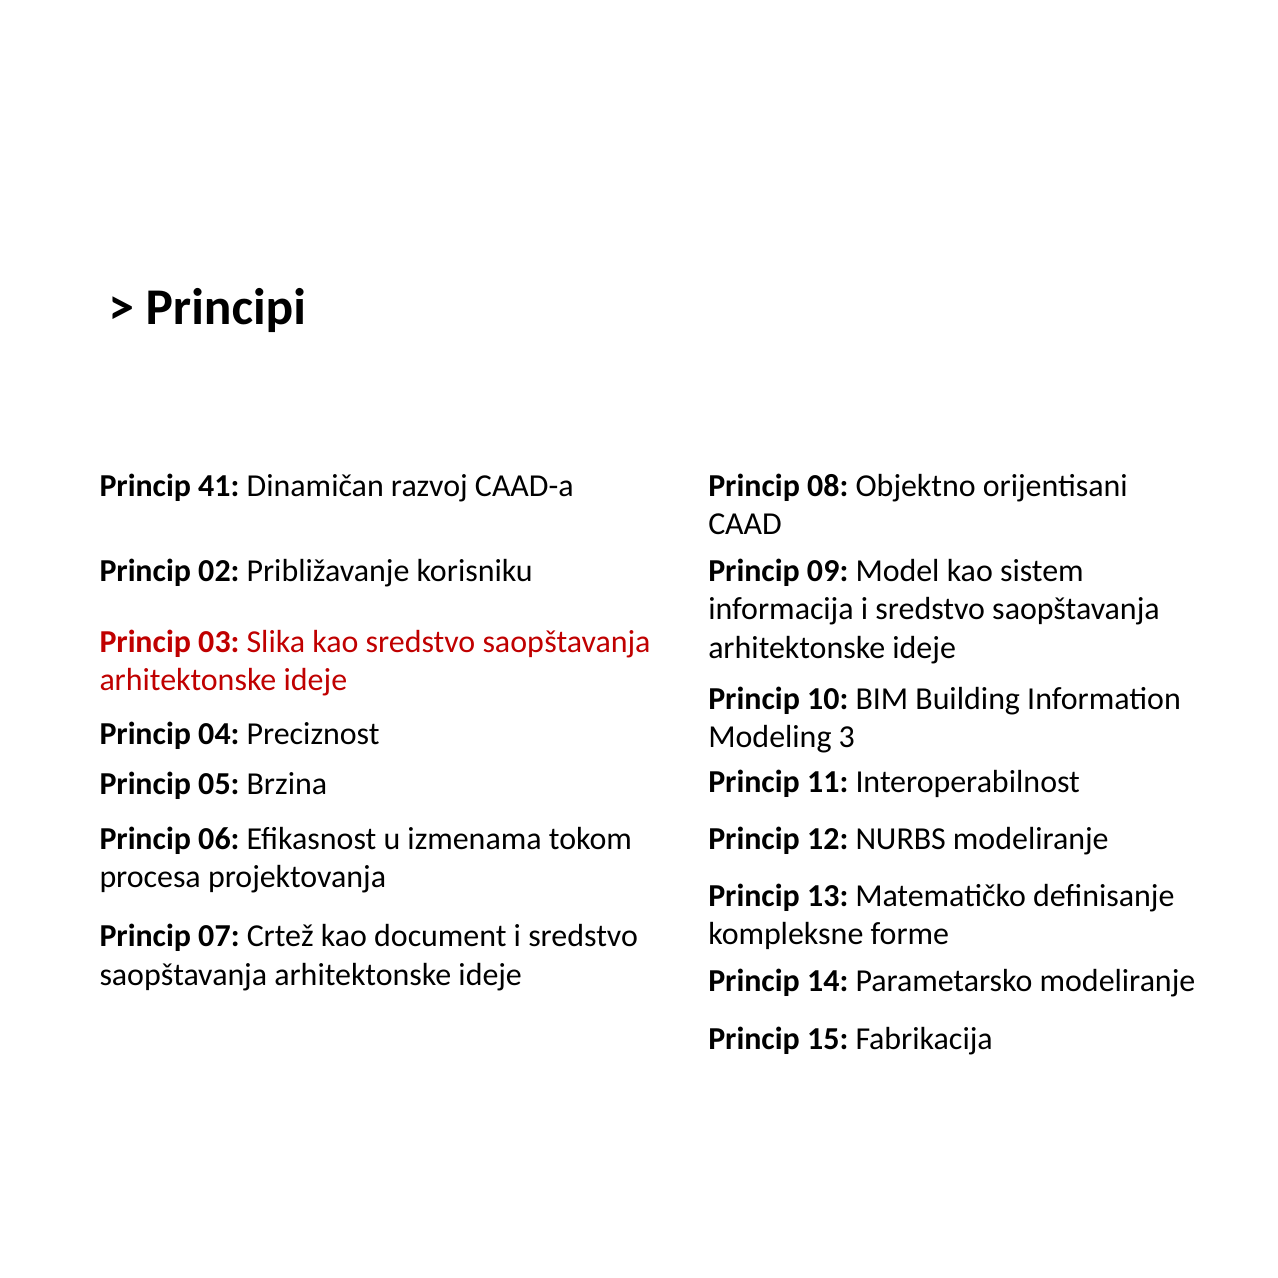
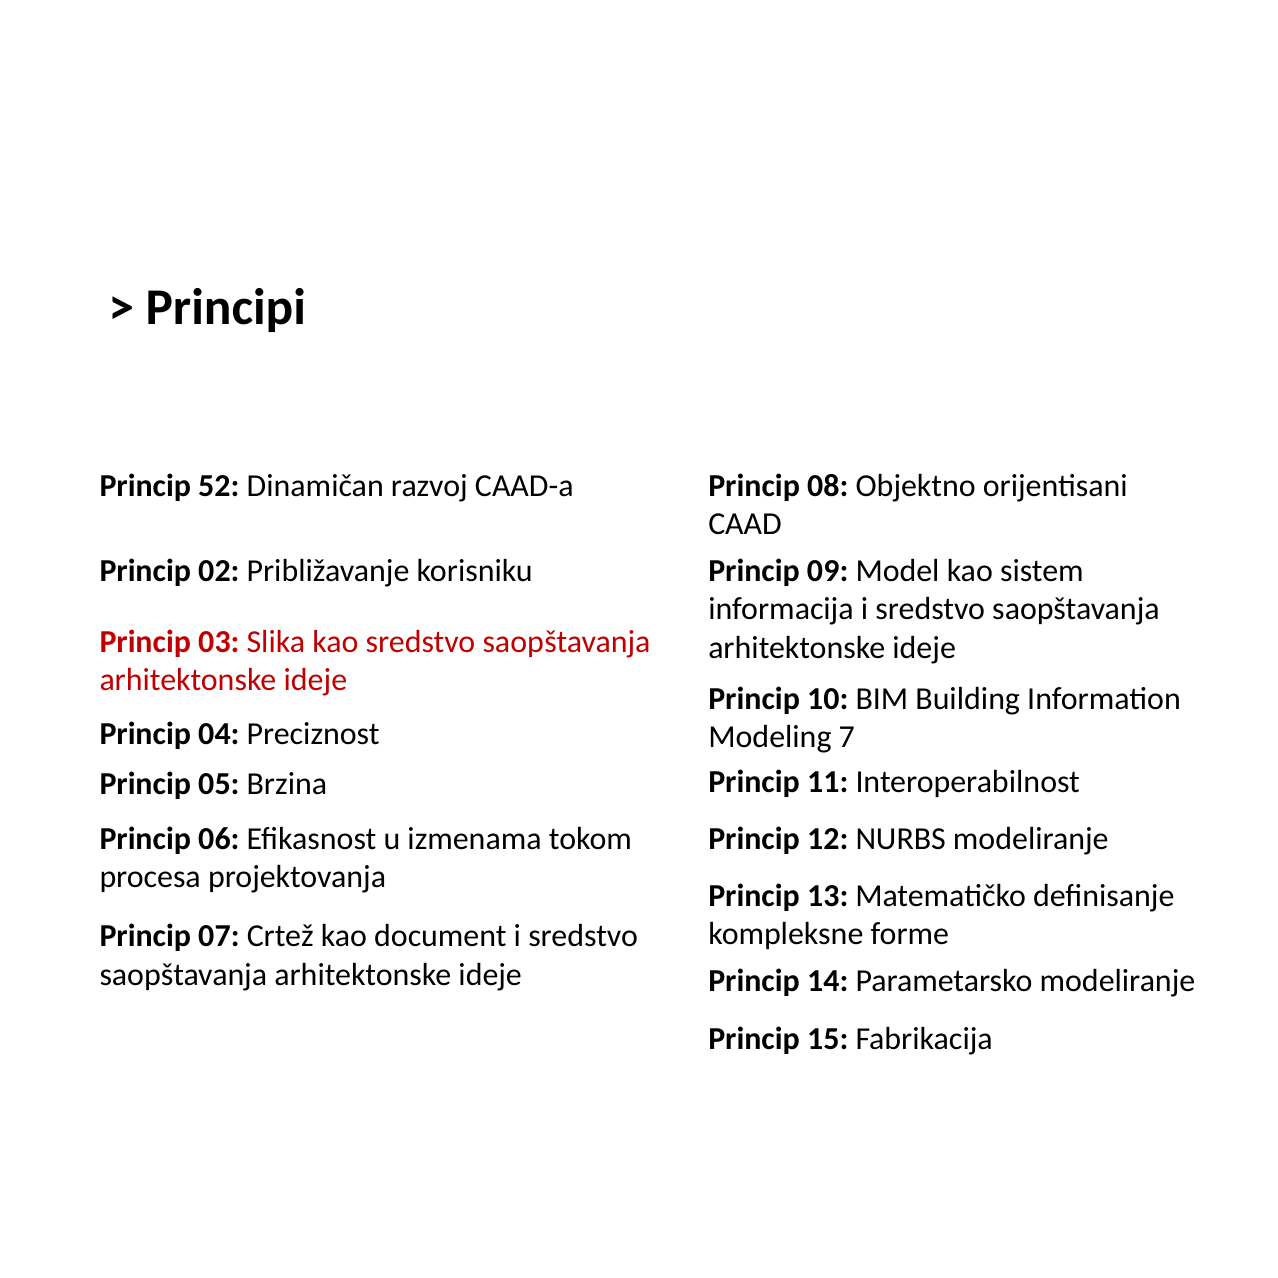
41: 41 -> 52
3: 3 -> 7
